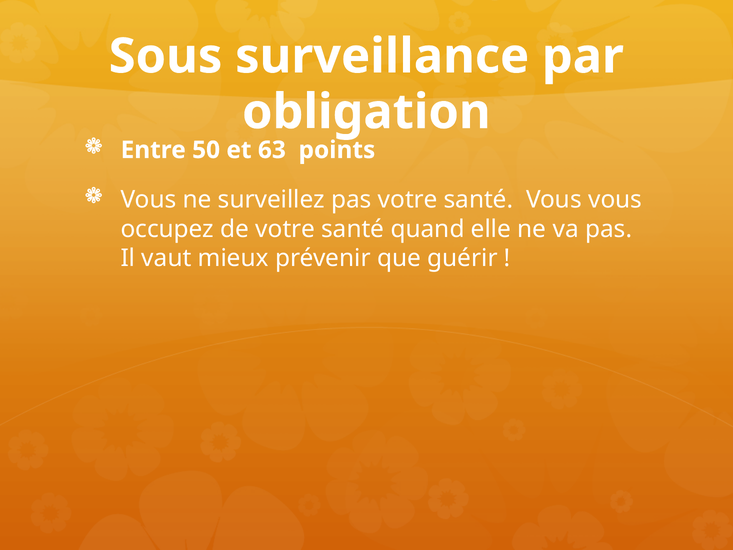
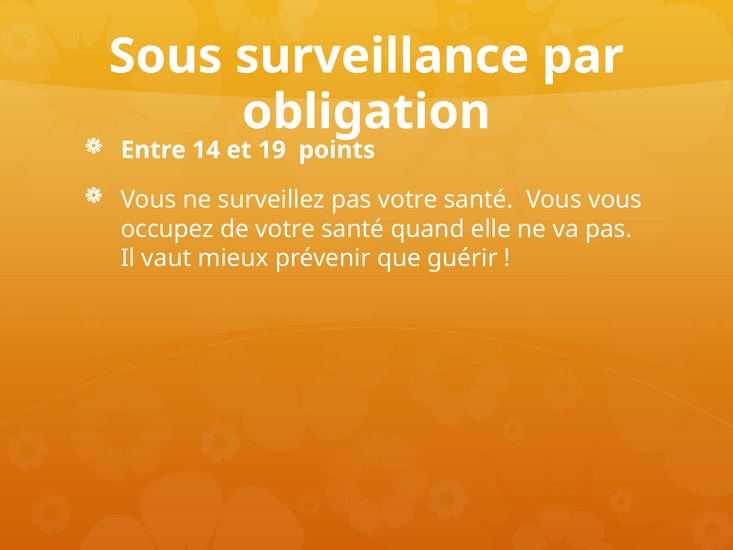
50: 50 -> 14
63: 63 -> 19
